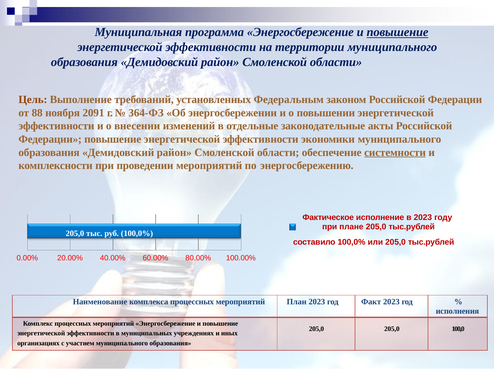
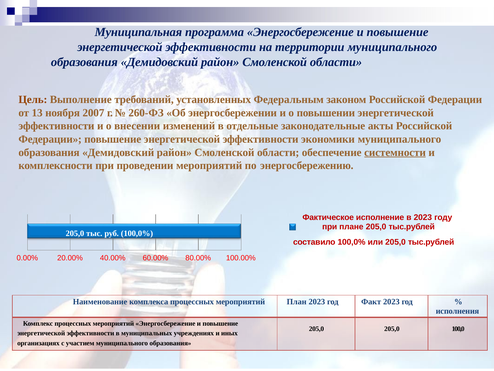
повышение at (398, 32) underline: present -> none
88: 88 -> 13
2091: 2091 -> 2007
364-ФЗ: 364-ФЗ -> 260-ФЗ
